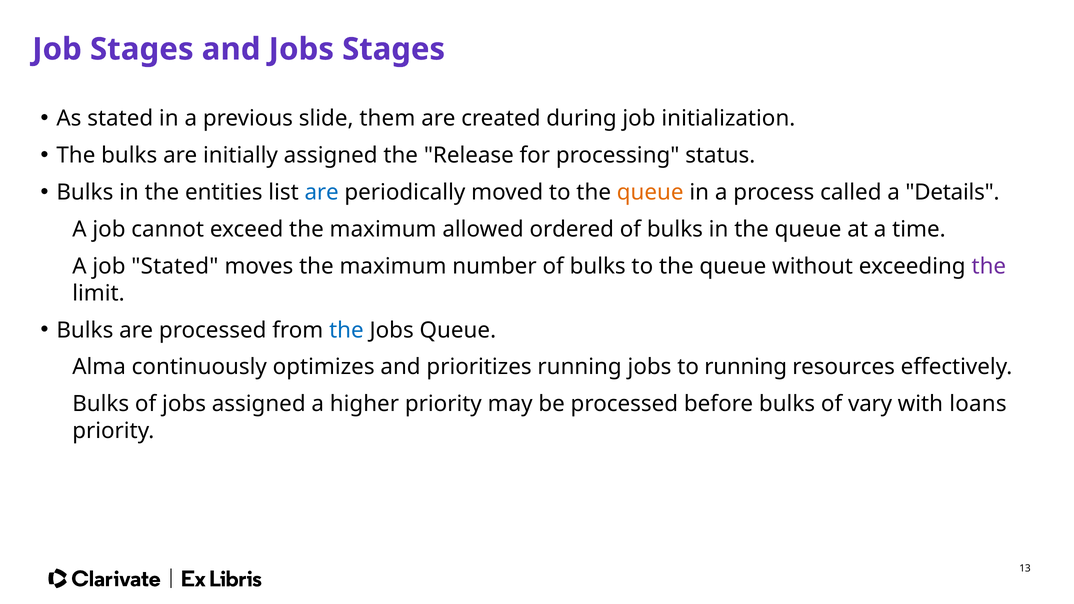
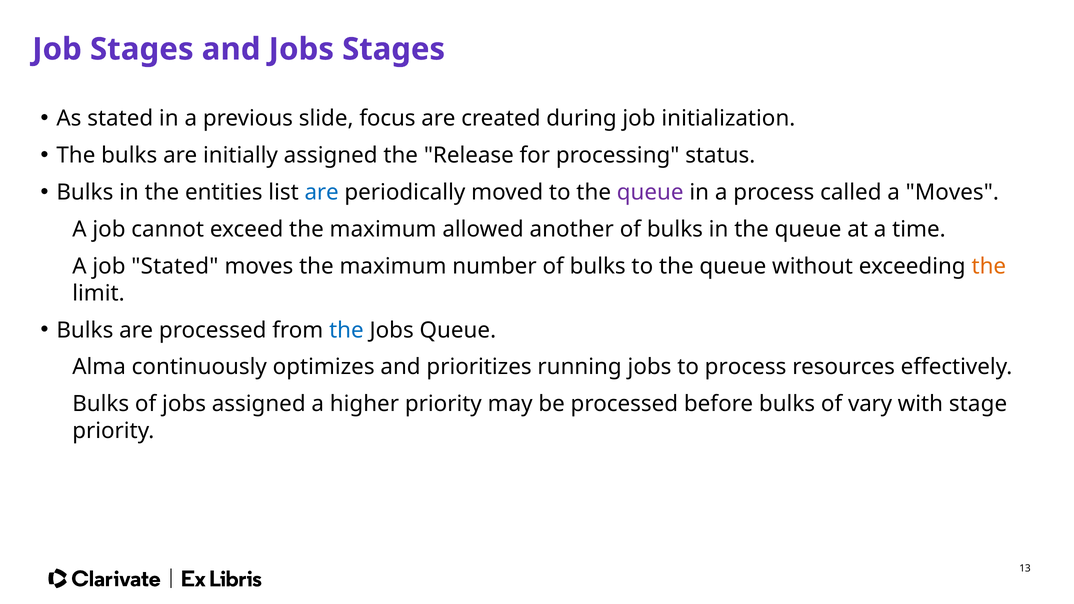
them: them -> focus
queue at (650, 193) colour: orange -> purple
a Details: Details -> Moves
ordered: ordered -> another
the at (989, 266) colour: purple -> orange
to running: running -> process
loans: loans -> stage
